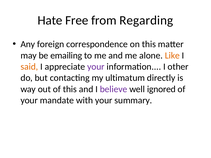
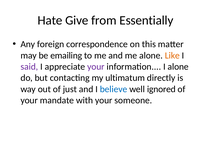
Free: Free -> Give
Regarding: Regarding -> Essentially
said colour: orange -> purple
I other: other -> alone
of this: this -> just
believe colour: purple -> blue
summary: summary -> someone
